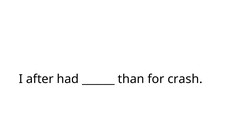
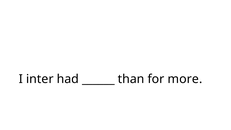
after: after -> inter
crash: crash -> more
